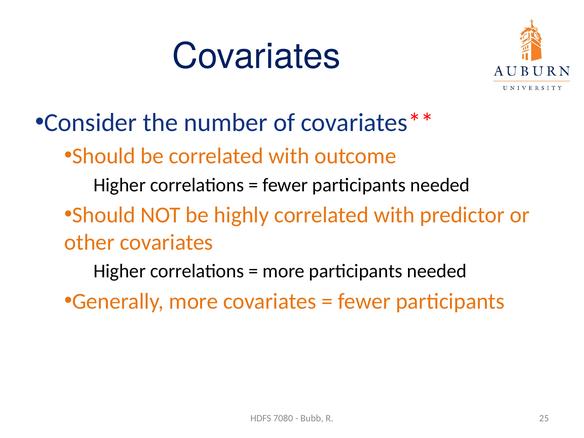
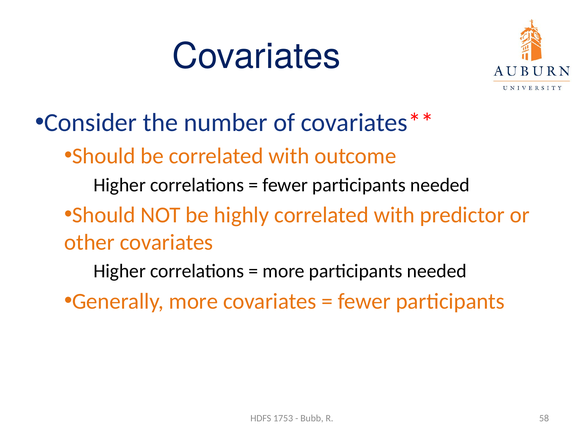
7080: 7080 -> 1753
25: 25 -> 58
